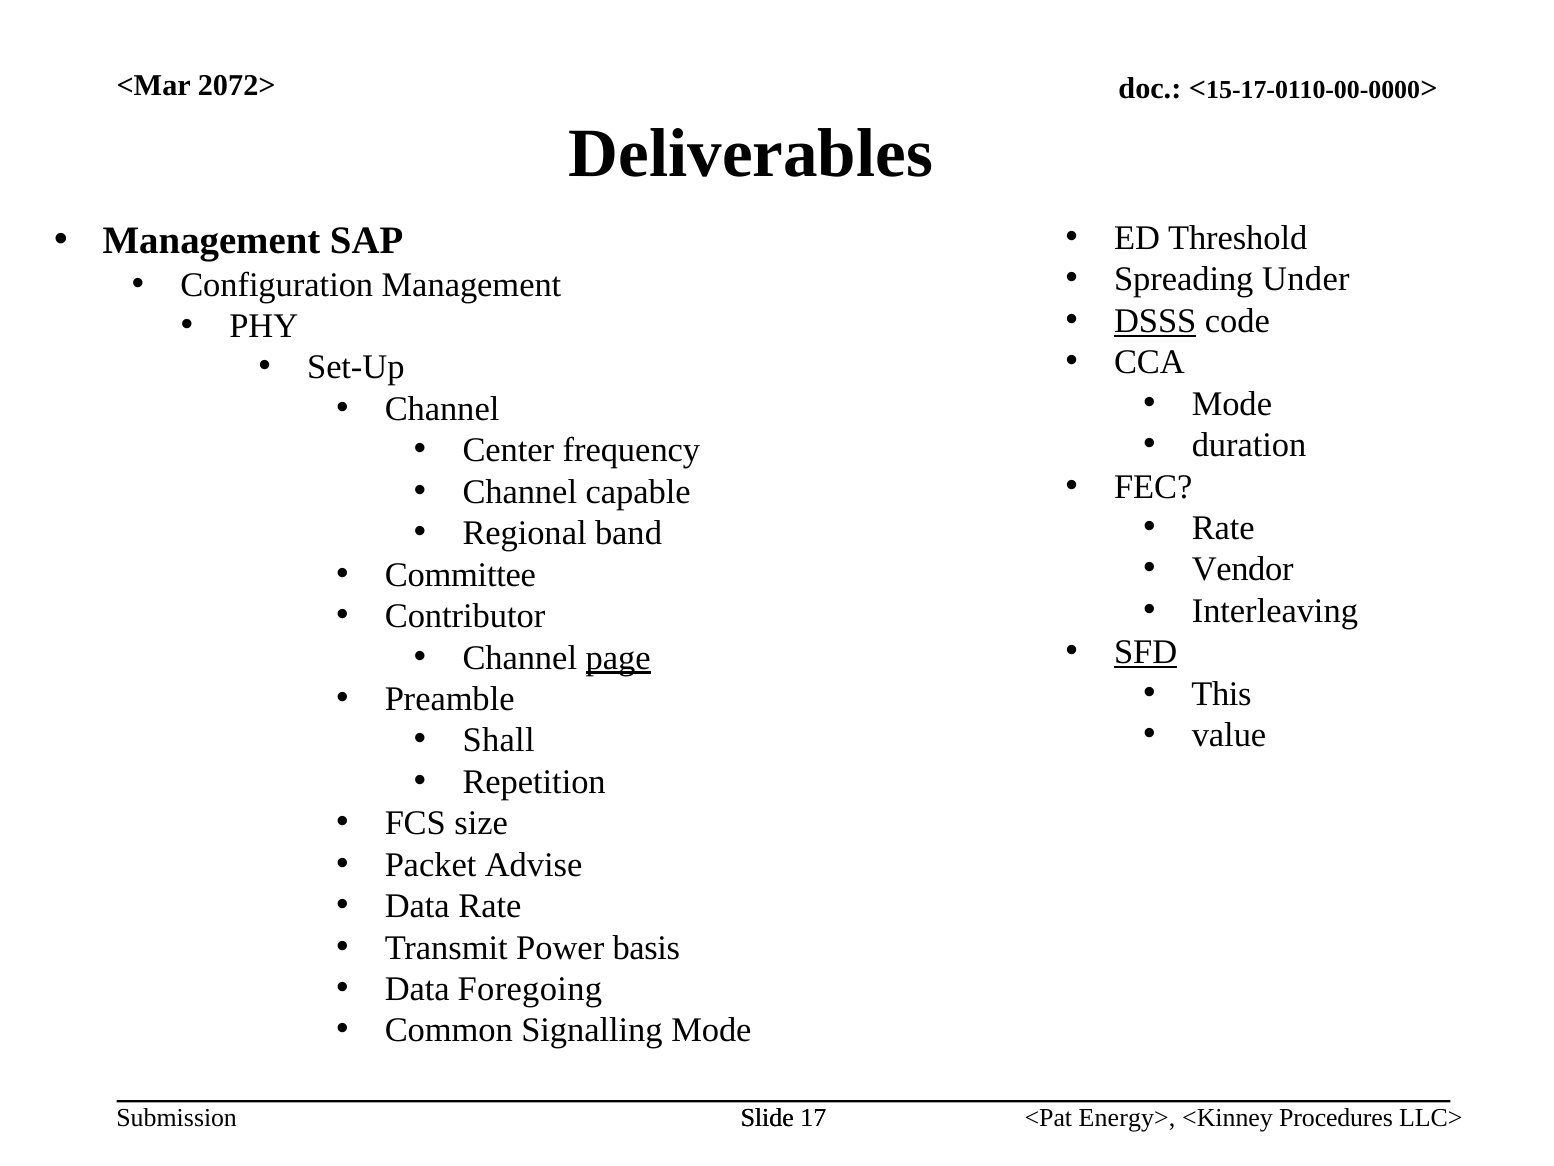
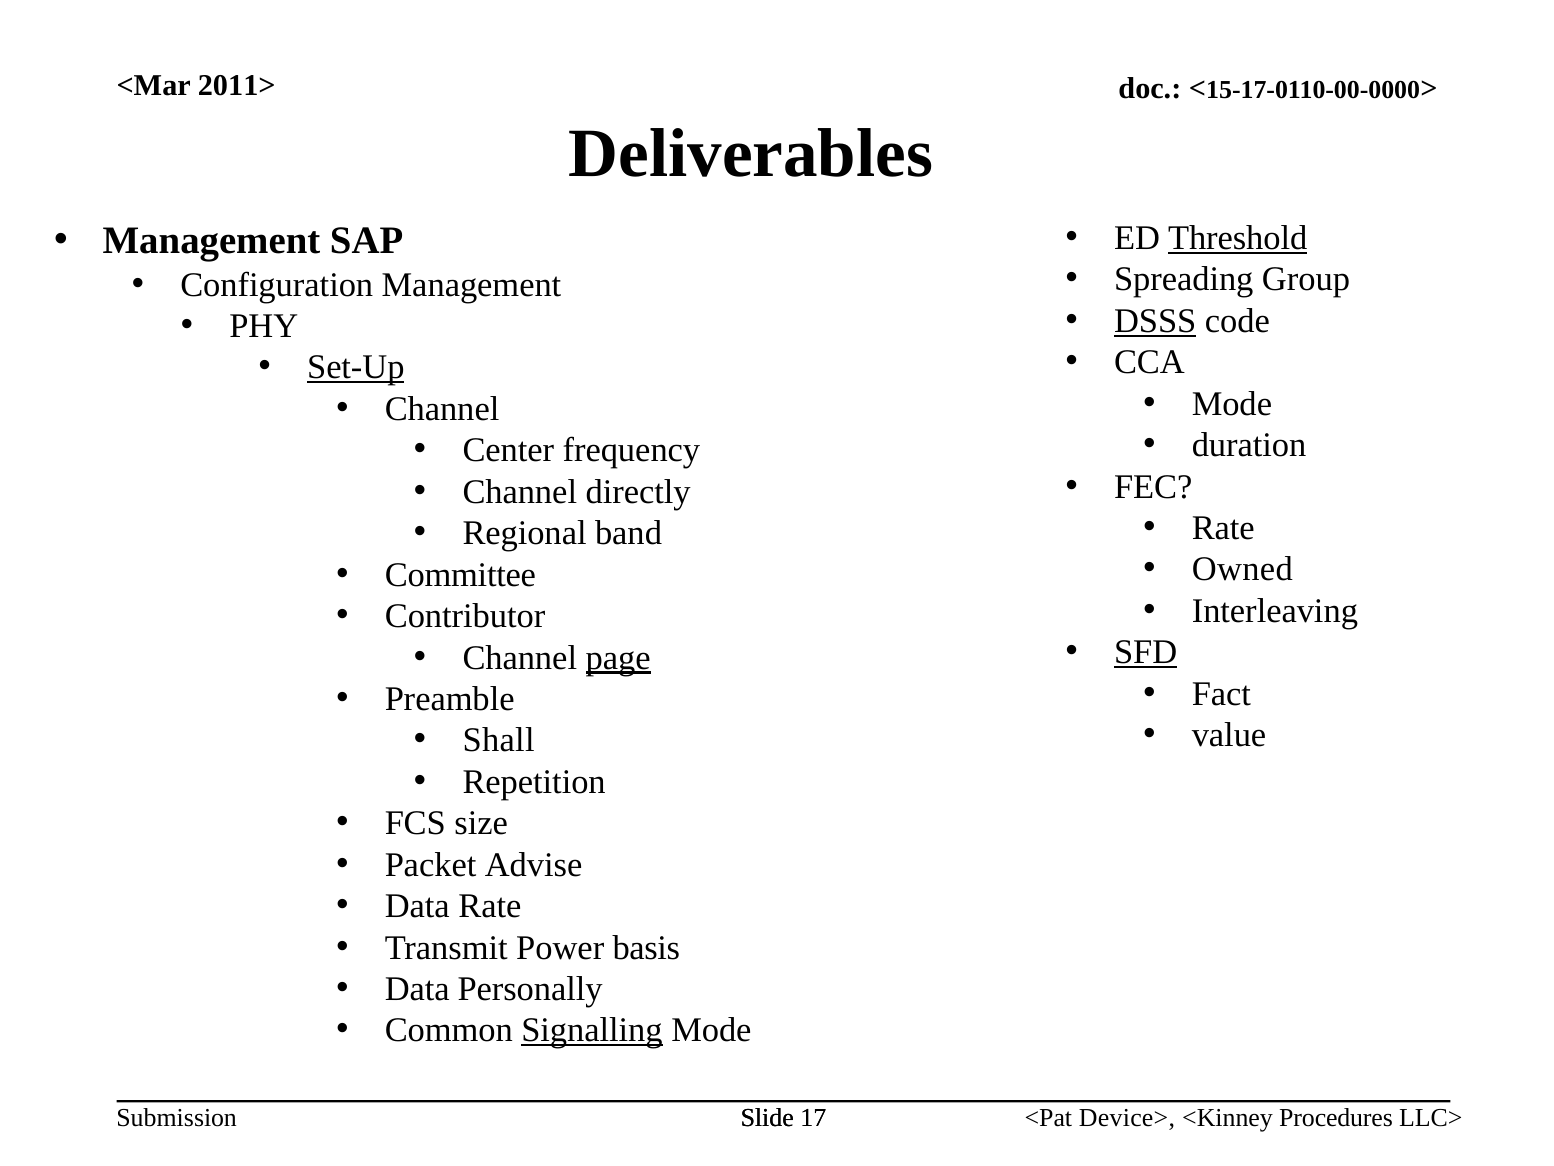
2072>: 2072> -> 2011>
Threshold underline: none -> present
Under: Under -> Group
Set-Up underline: none -> present
capable: capable -> directly
Vendor: Vendor -> Owned
This: This -> Fact
Foregoing: Foregoing -> Personally
Signalling underline: none -> present
Energy>: Energy> -> Device>
